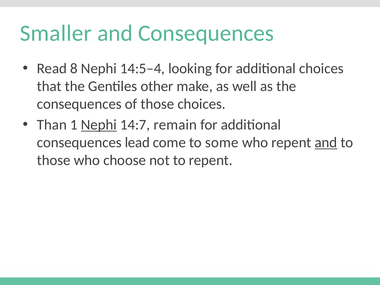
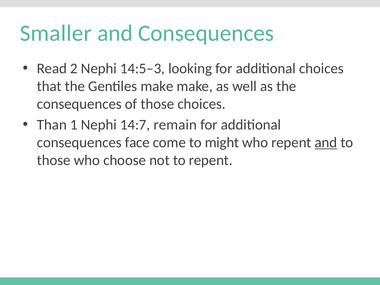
8: 8 -> 2
14:5–4: 14:5–4 -> 14:5–3
Gentiles other: other -> make
Nephi at (99, 125) underline: present -> none
lead: lead -> face
some: some -> might
